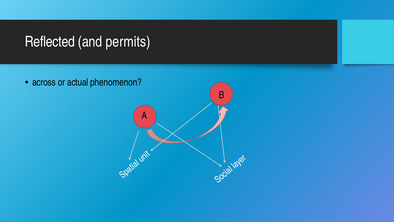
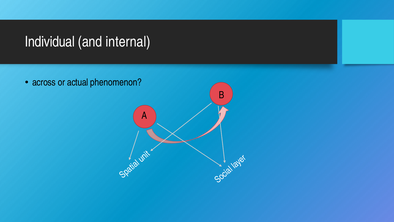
Reflected: Reflected -> Individual
permits: permits -> internal
